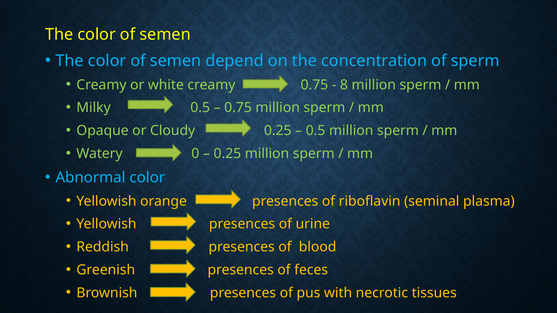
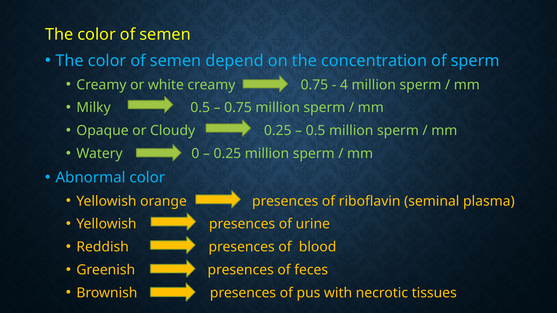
8: 8 -> 4
